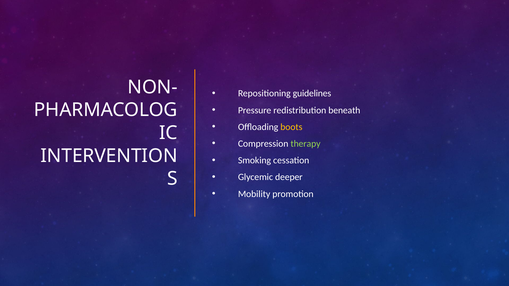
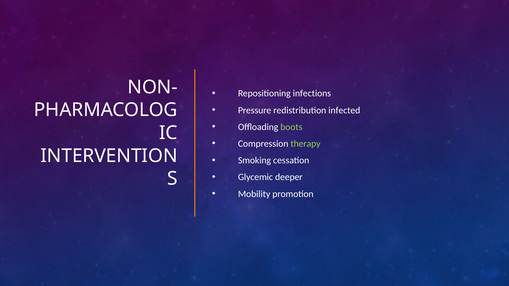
guidelines: guidelines -> infections
beneath: beneath -> infected
boots colour: yellow -> light green
